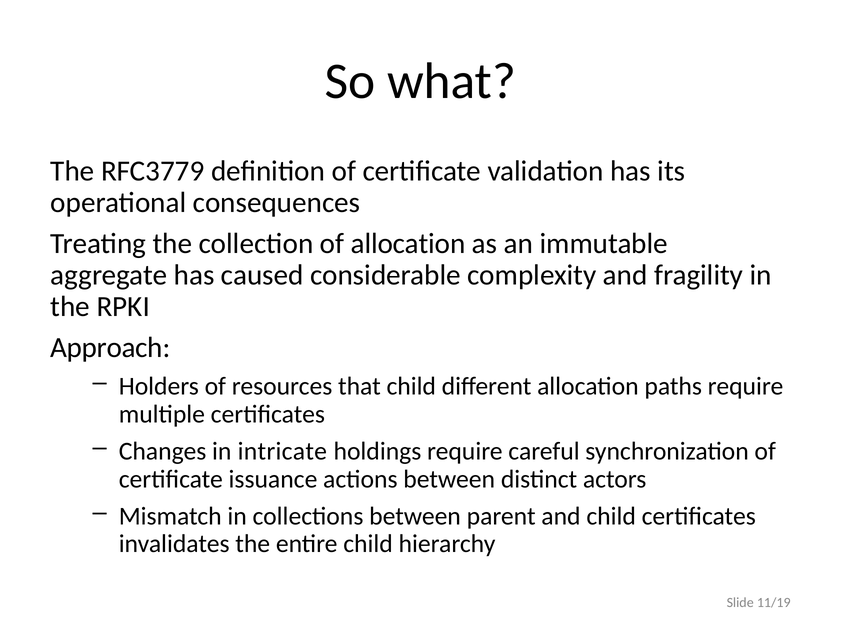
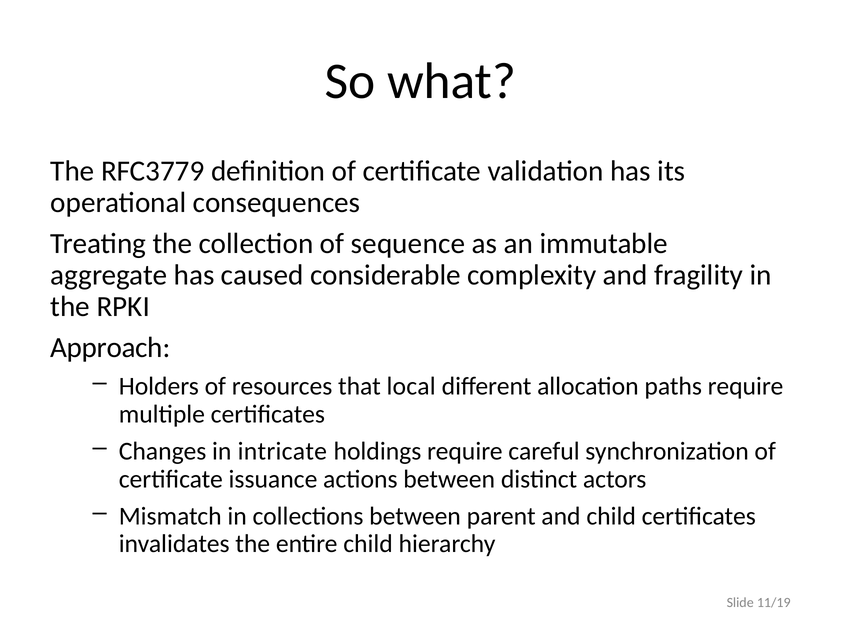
of allocation: allocation -> sequence
that child: child -> local
